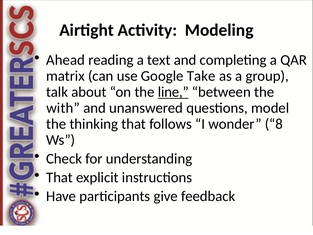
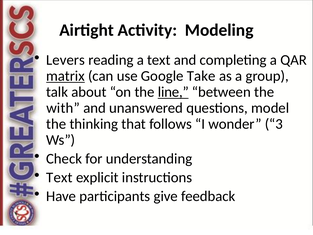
Ahead: Ahead -> Levers
matrix underline: none -> present
8: 8 -> 3
That at (59, 177): That -> Text
